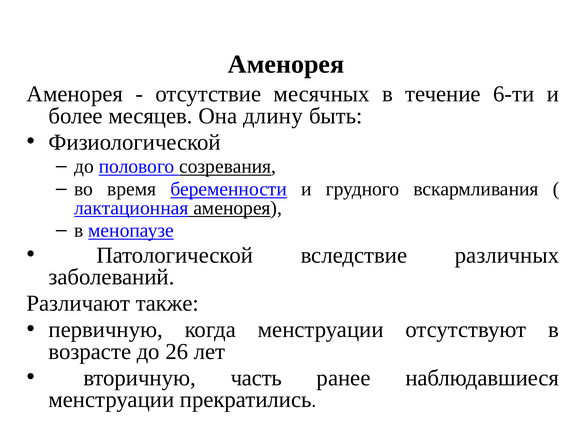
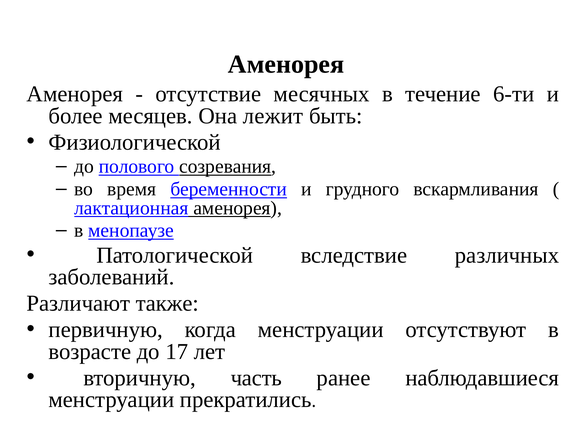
длину: длину -> лежит
26: 26 -> 17
